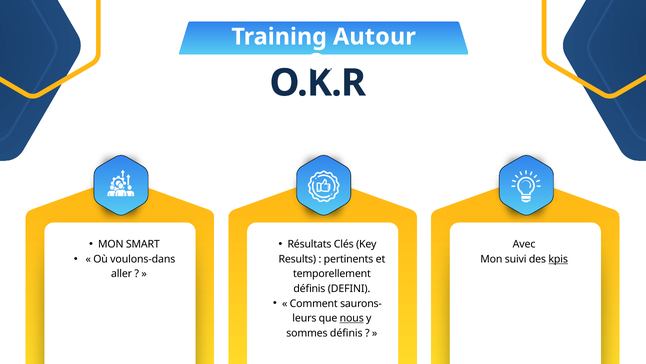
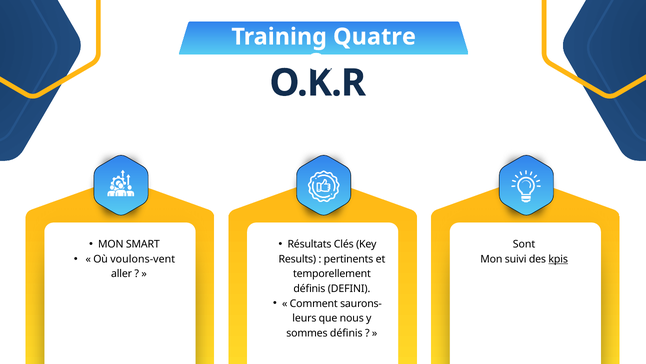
Autour: Autour -> Quatre
Avec: Avec -> Sont
voulons-dans: voulons-dans -> voulons-vent
nous underline: present -> none
